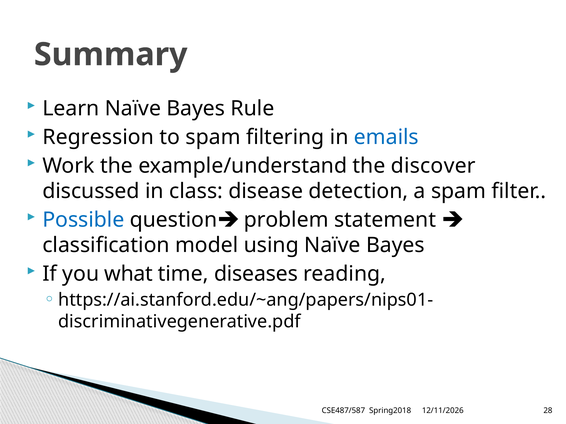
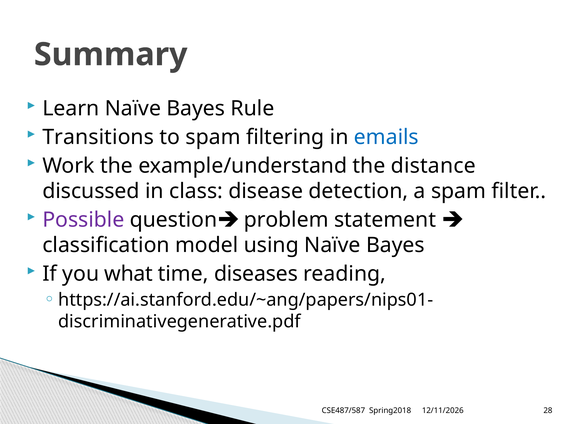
Regression: Regression -> Transitions
discover: discover -> distance
Possible colour: blue -> purple
